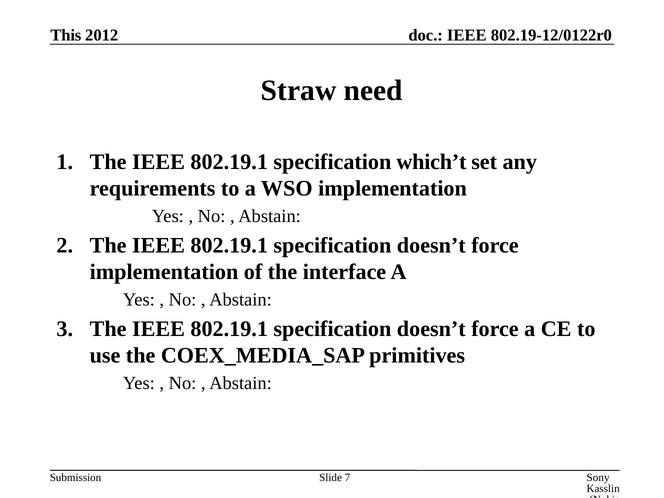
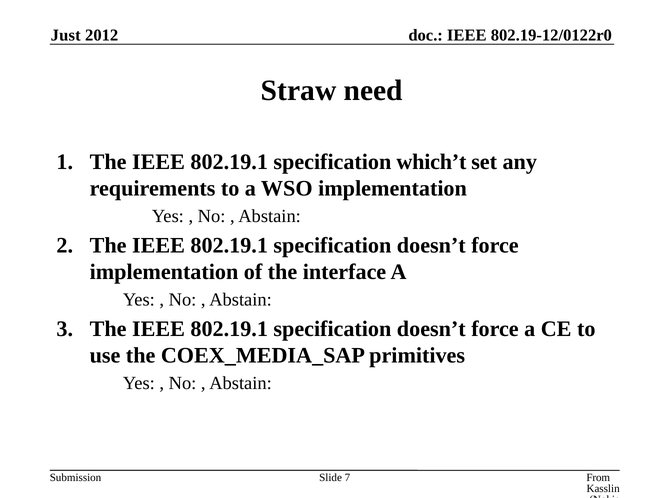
This: This -> Just
Sony at (598, 478): Sony -> From
